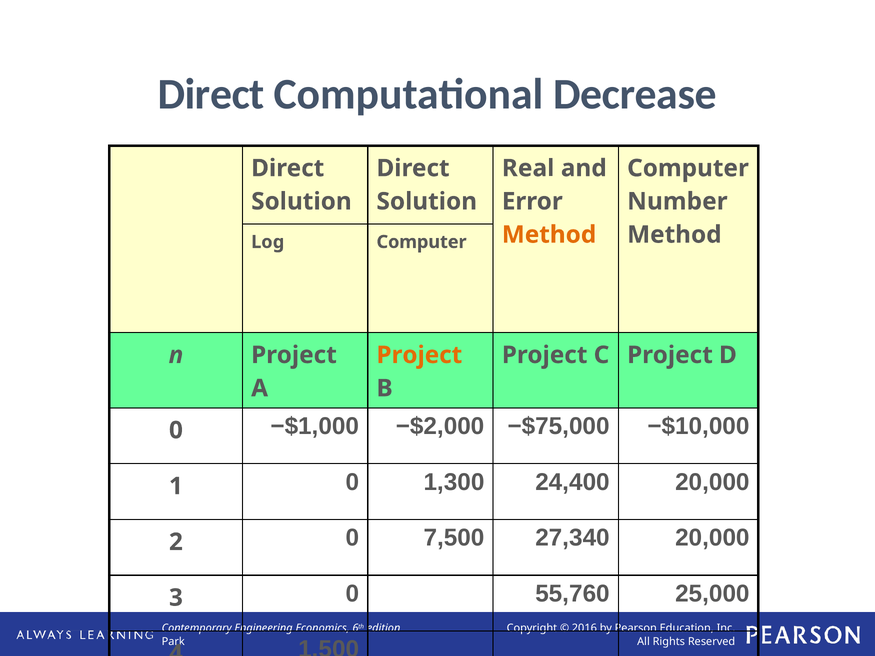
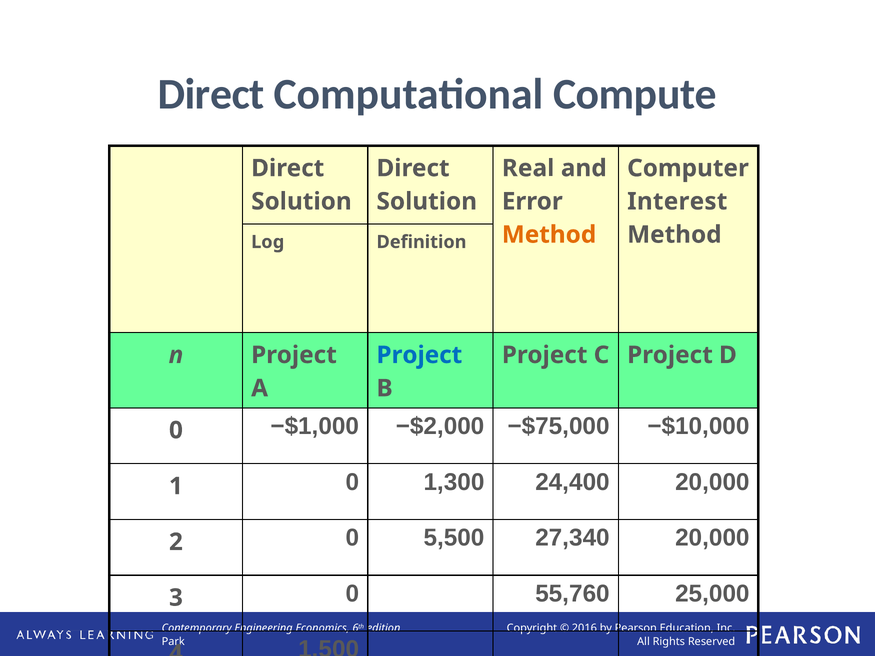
Decrease: Decrease -> Compute
Number: Number -> Interest
Log Computer: Computer -> Definition
Project at (419, 355) colour: orange -> blue
7,500: 7,500 -> 5,500
